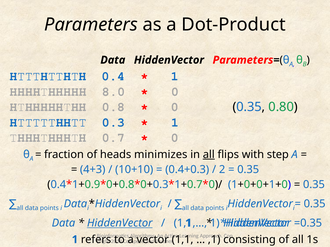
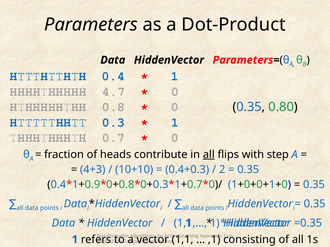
8.0: 8.0 -> 4.7
minimizes: minimizes -> contribute
HiddenVector at (120, 223) underline: present -> none
